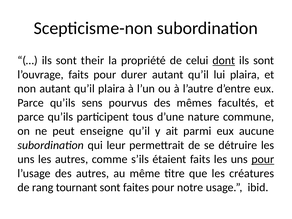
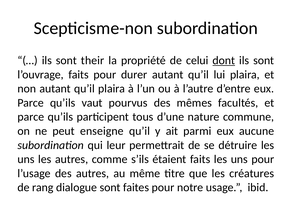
sens: sens -> vaut
pour at (263, 159) underline: present -> none
tournant: tournant -> dialogue
